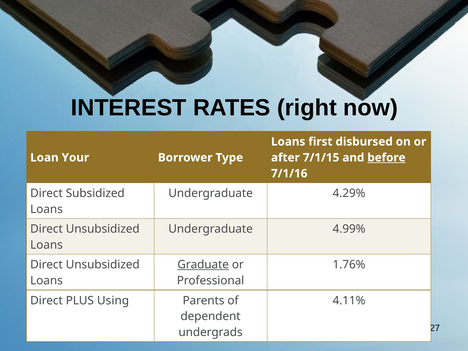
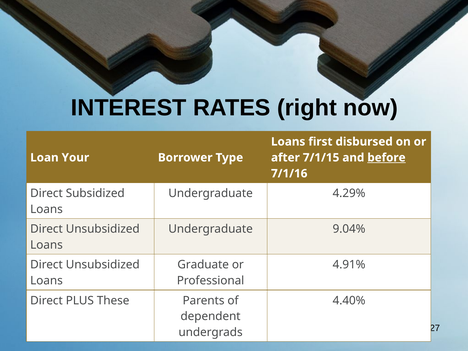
4.99%: 4.99% -> 9.04%
Graduate underline: present -> none
1.76%: 1.76% -> 4.91%
Using: Using -> These
4.11%: 4.11% -> 4.40%
